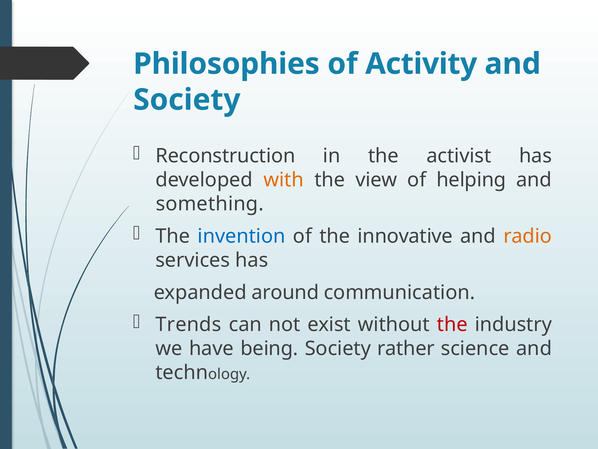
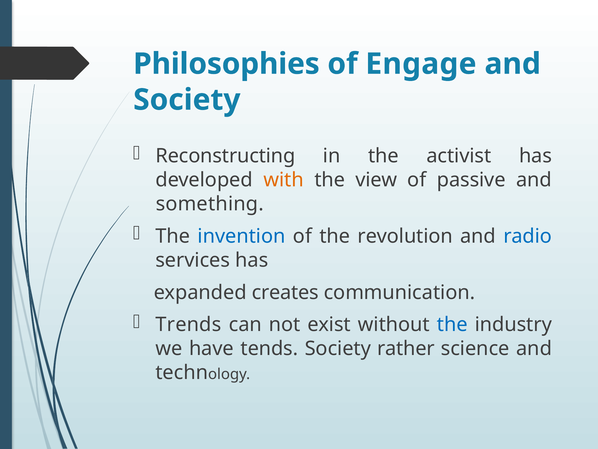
Activity: Activity -> Engage
Reconstruction: Reconstruction -> Reconstructing
helping: helping -> passive
innovative: innovative -> revolution
radio colour: orange -> blue
around: around -> creates
the at (452, 324) colour: red -> blue
being: being -> tends
